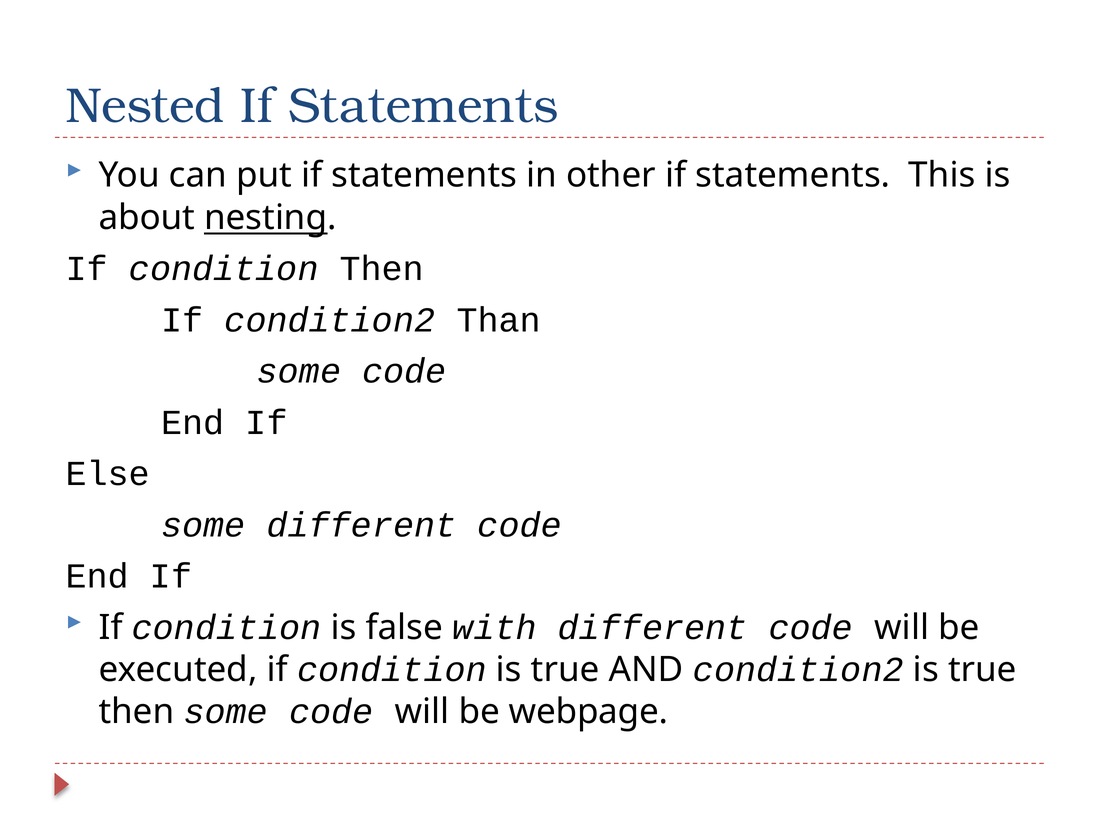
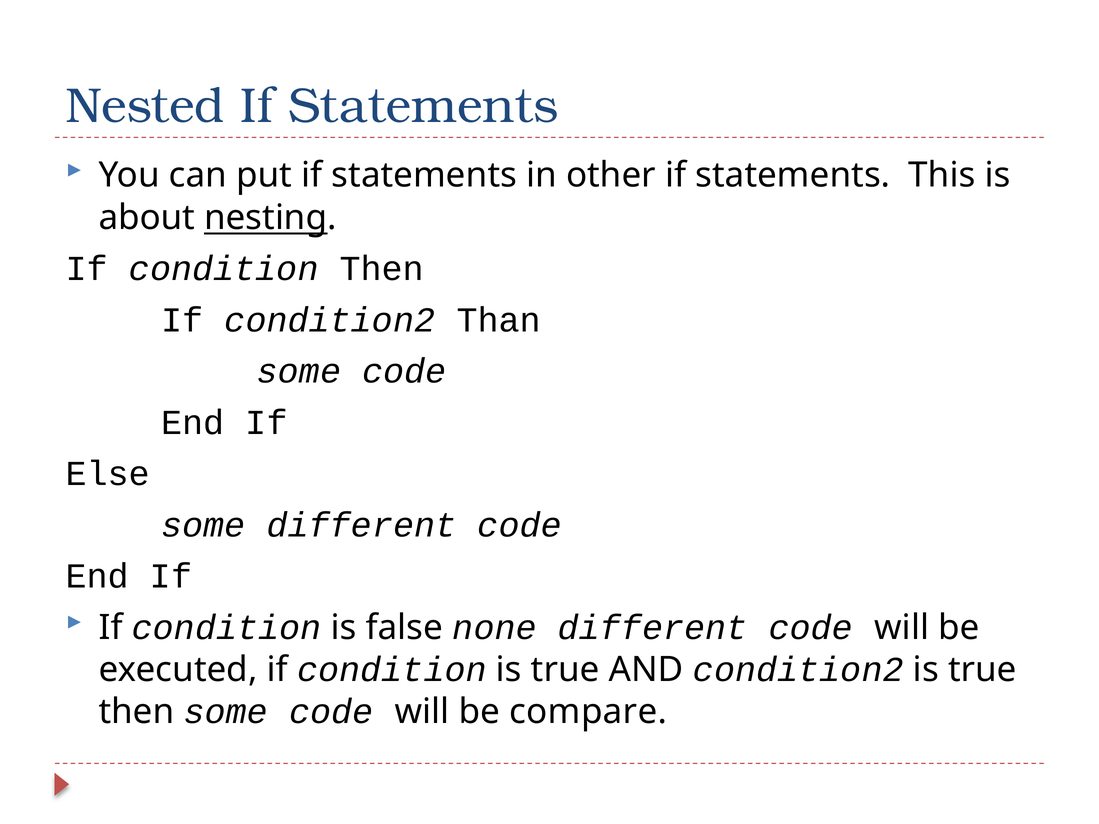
with: with -> none
webpage: webpage -> compare
